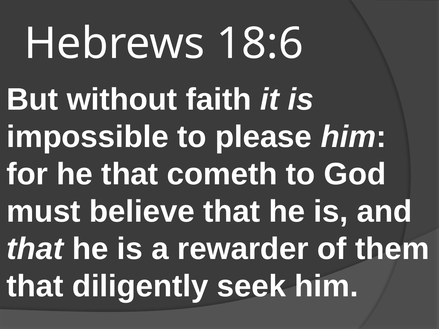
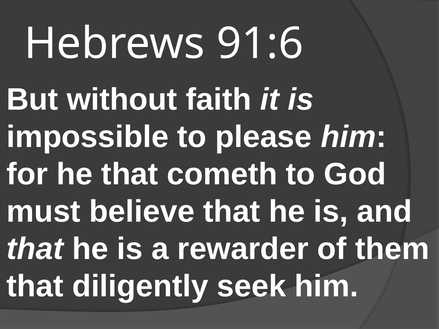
18:6: 18:6 -> 91:6
